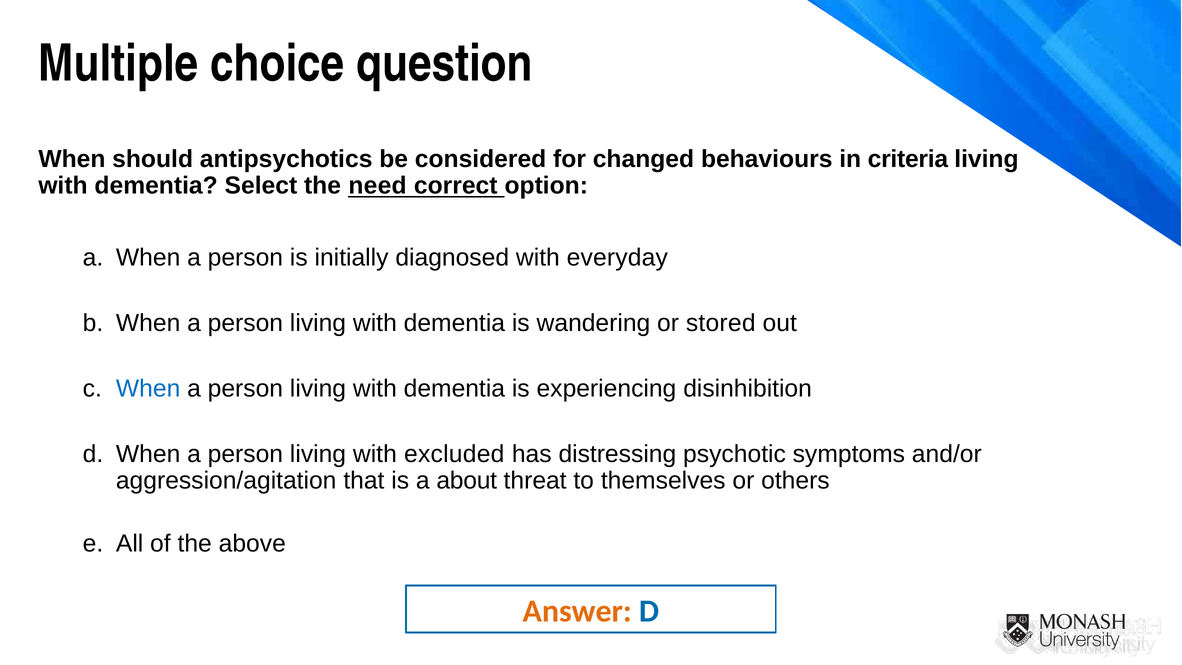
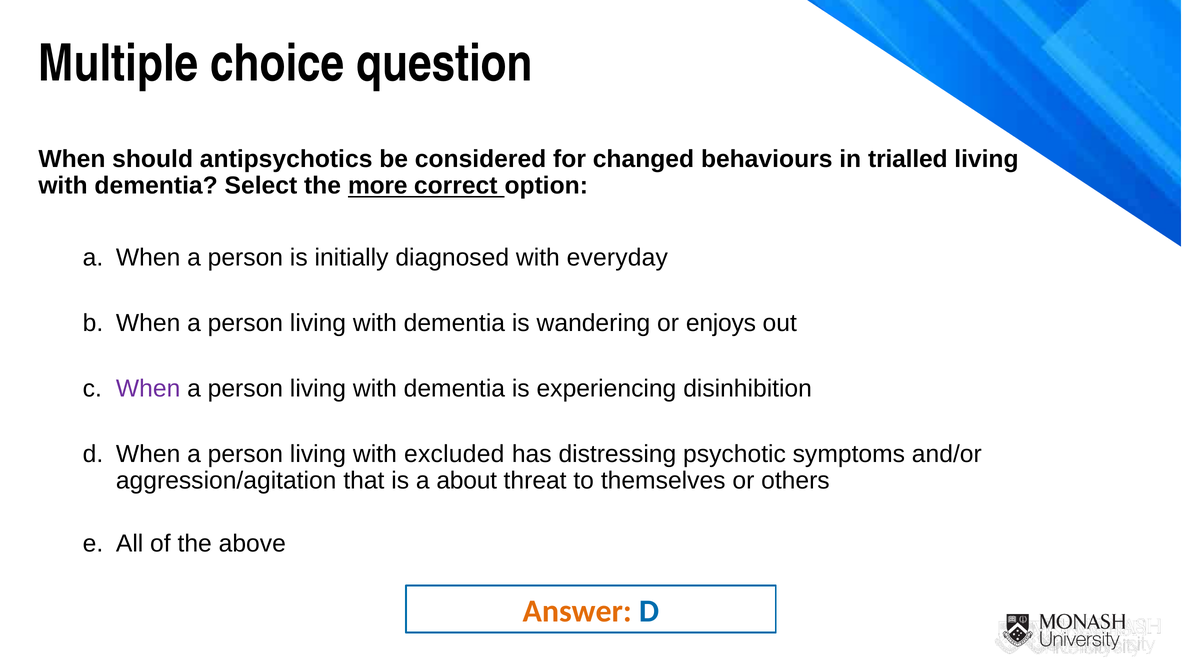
criteria: criteria -> trialled
need: need -> more
stored: stored -> enjoys
When at (148, 388) colour: blue -> purple
